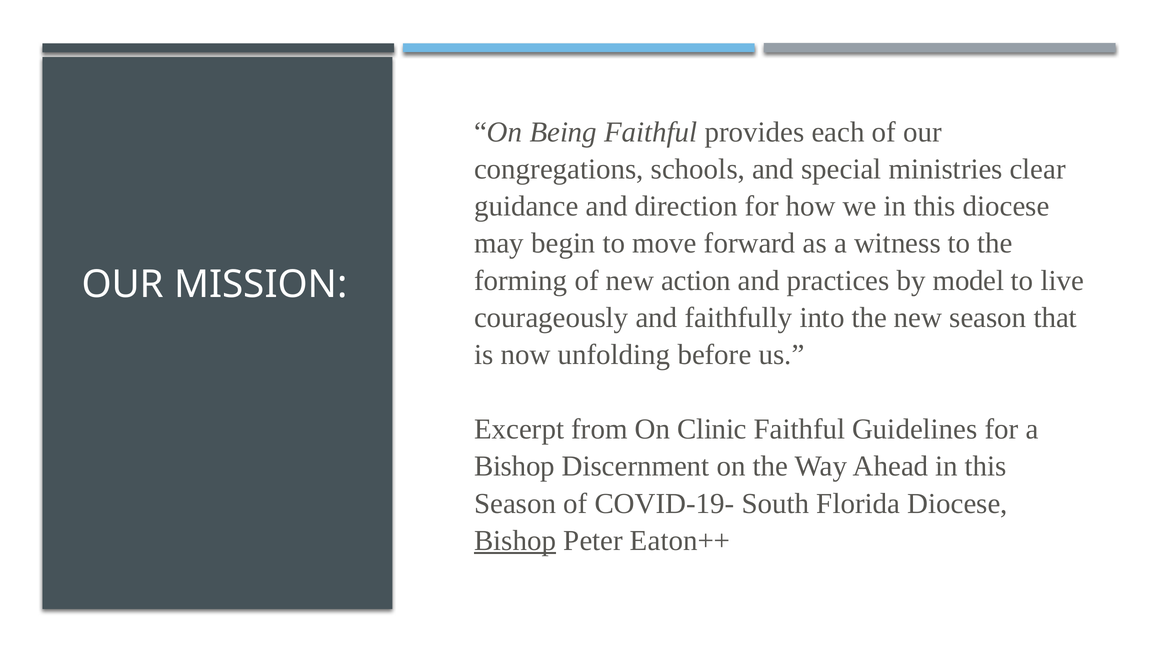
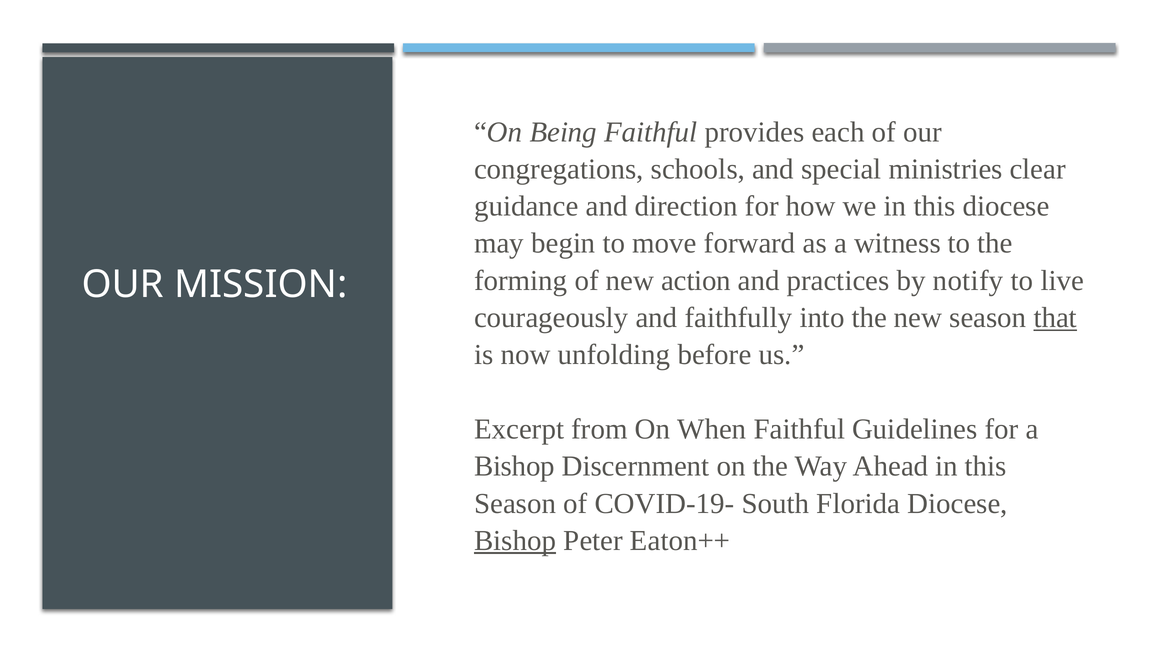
model: model -> notify
that underline: none -> present
Clinic: Clinic -> When
